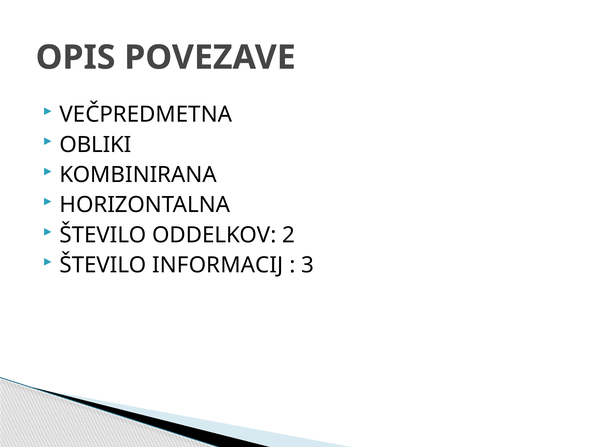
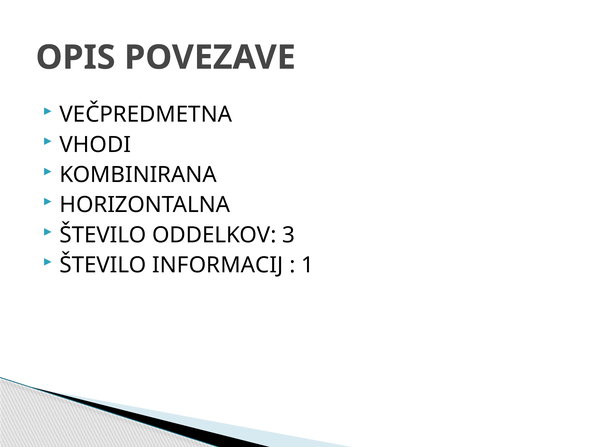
OBLIKI: OBLIKI -> VHODI
2: 2 -> 3
3: 3 -> 1
